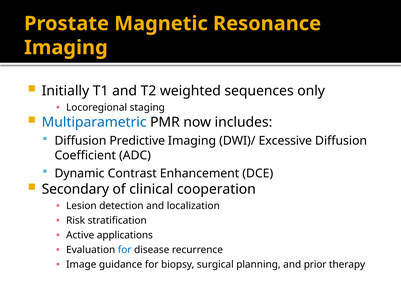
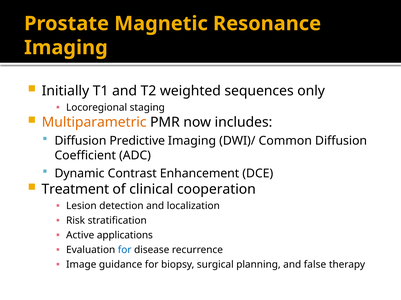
Multiparametric colour: blue -> orange
Excessive: Excessive -> Common
Secondary: Secondary -> Treatment
prior: prior -> false
